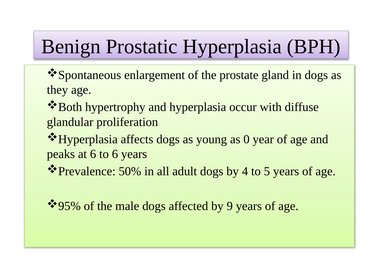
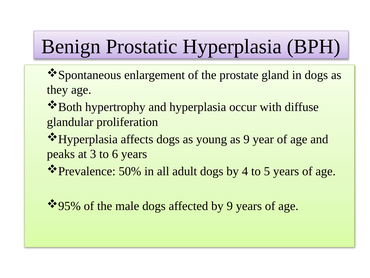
as 0: 0 -> 9
at 6: 6 -> 3
